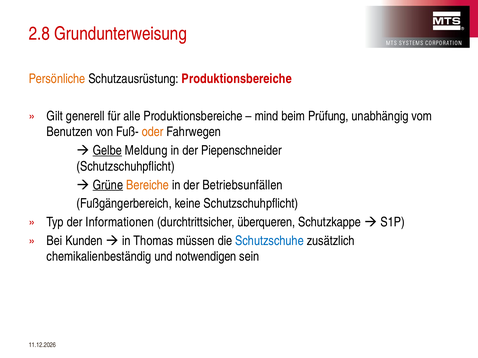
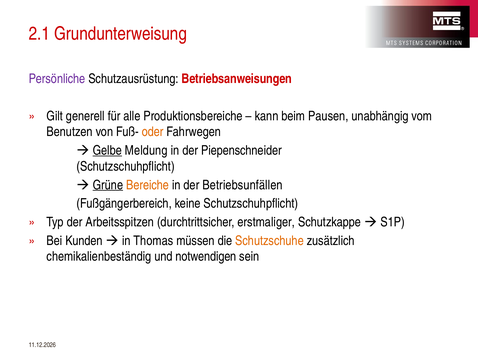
2.8: 2.8 -> 2.1
Persönliche colour: orange -> purple
Schutzausrüstung Produktionsbereiche: Produktionsbereiche -> Betriebsanweisungen
mind: mind -> kann
Prüfung: Prüfung -> Pausen
Informationen: Informationen -> Arbeitsspitzen
überqueren: überqueren -> erstmaliger
Schutzschuhe colour: blue -> orange
